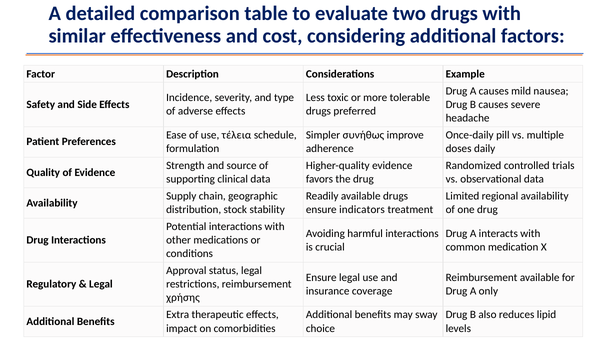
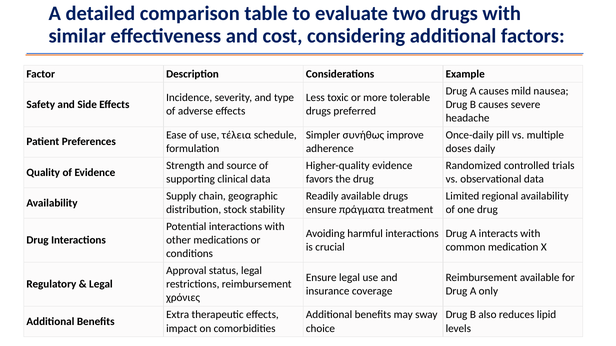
indicators: indicators -> πράγματα
χρήσης: χρήσης -> χρόνιες
